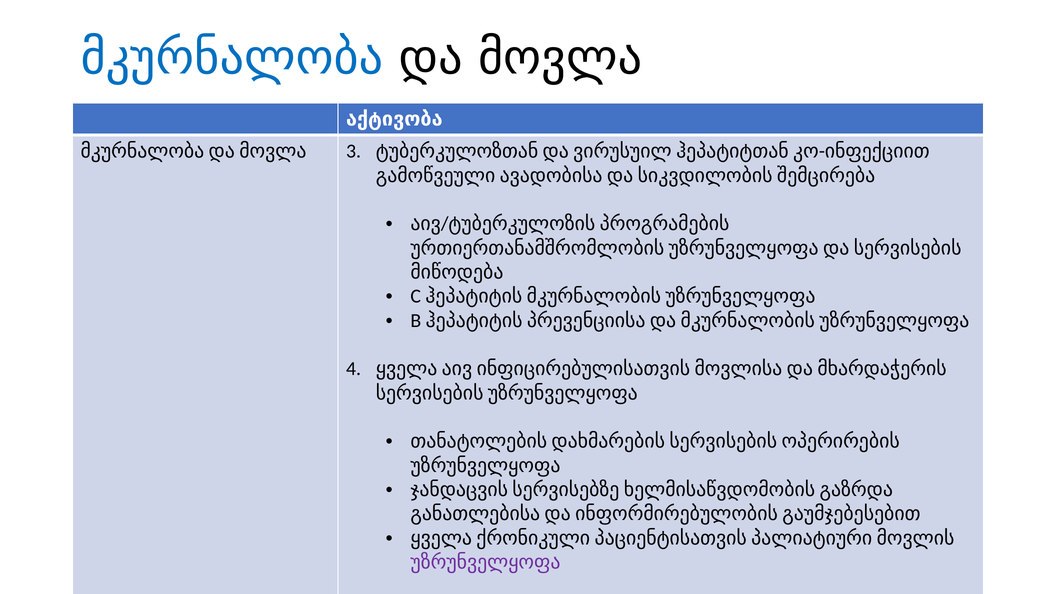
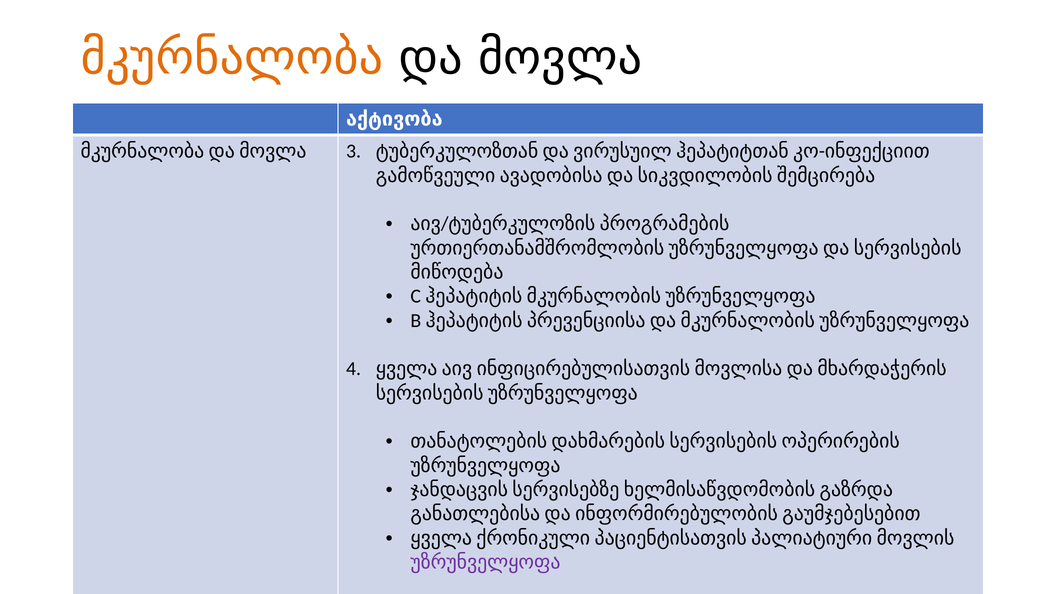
მკურნალობა colour: blue -> orange
